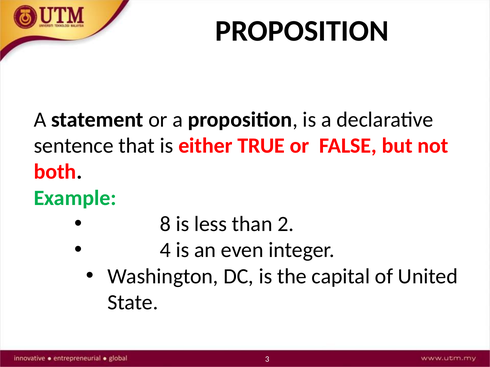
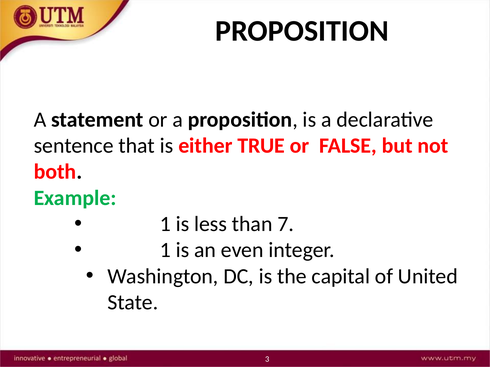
8 at (165, 224): 8 -> 1
2: 2 -> 7
4 at (165, 250): 4 -> 1
